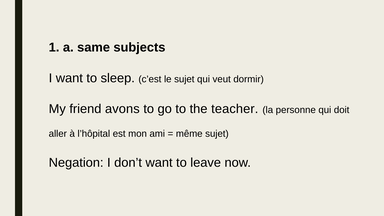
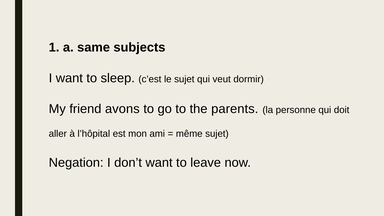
teacher: teacher -> parents
